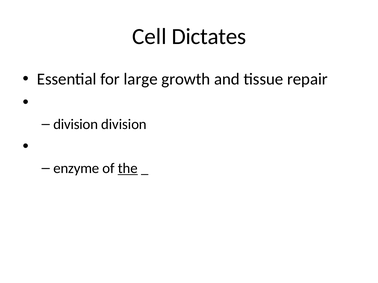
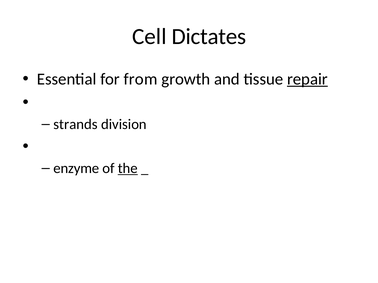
large: large -> from
repair underline: none -> present
division at (76, 125): division -> strands
